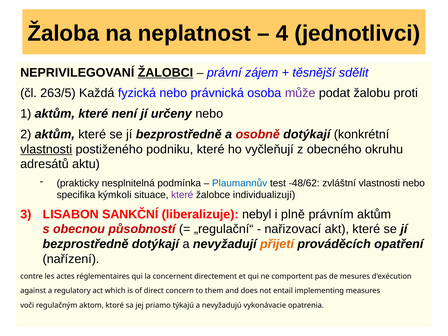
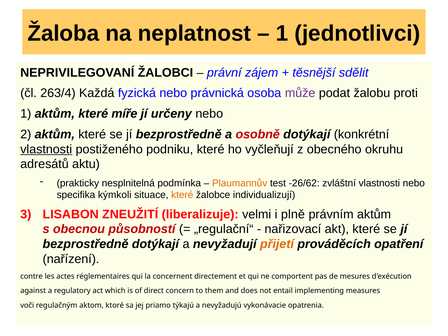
4 at (282, 33): 4 -> 1
ŽALOBCI underline: present -> none
263/5: 263/5 -> 263/4
není: není -> míře
Plaumannův colour: blue -> orange
-48/62: -48/62 -> -26/62
které at (182, 195) colour: purple -> orange
SANKČNÍ: SANKČNÍ -> ZNEUŽITÍ
nebyl: nebyl -> velmi
